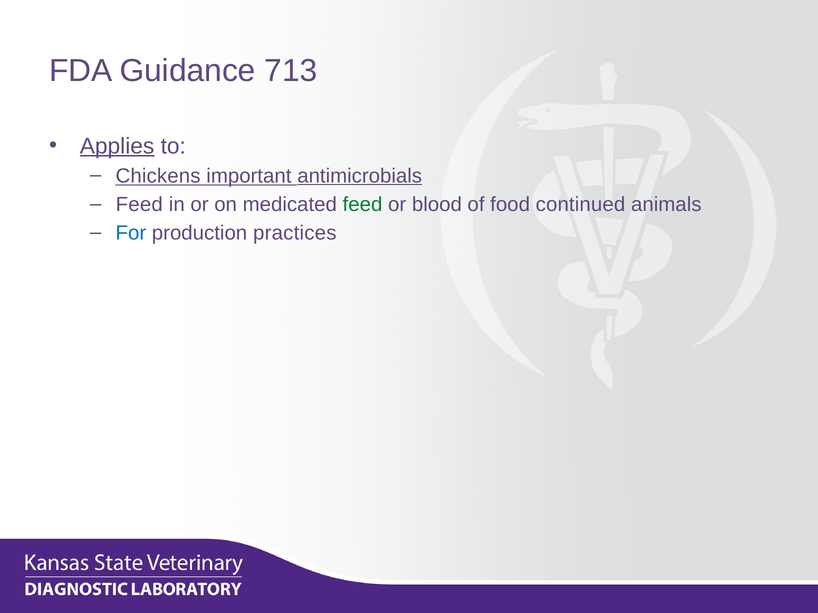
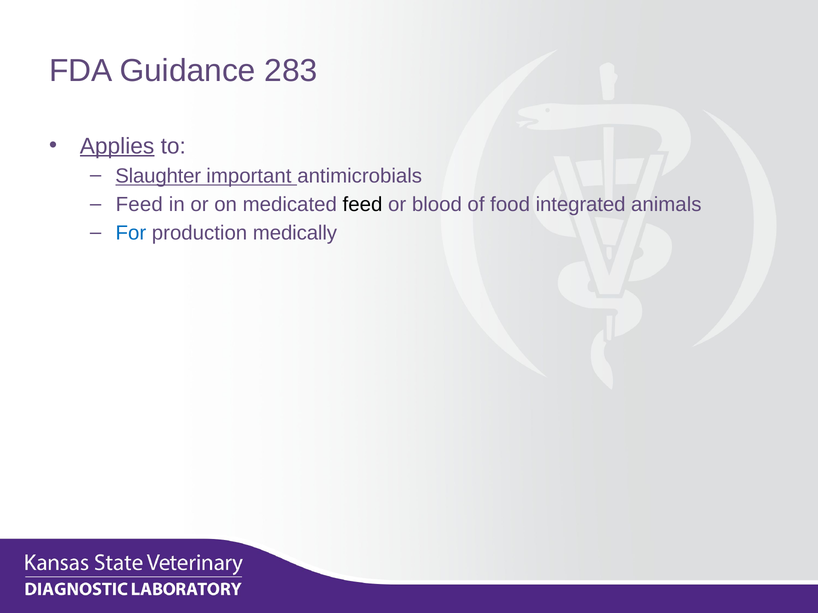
713: 713 -> 283
Chickens: Chickens -> Slaughter
antimicrobials underline: present -> none
feed at (362, 205) colour: green -> black
continued: continued -> integrated
practices: practices -> medically
